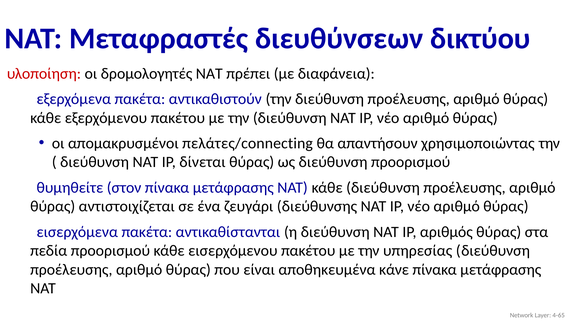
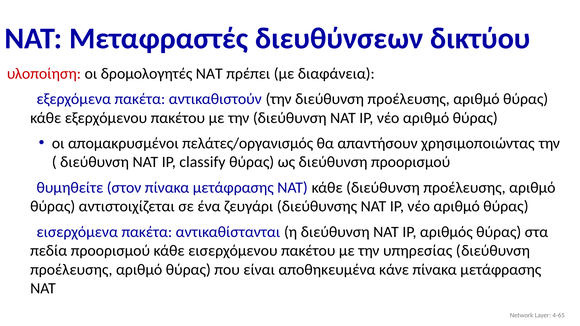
πελάτες/connecting: πελάτες/connecting -> πελάτες/οργανισμός
δίνεται: δίνεται -> classify
